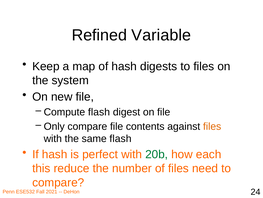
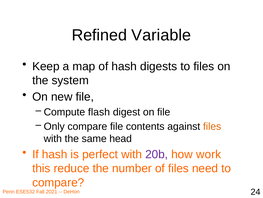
same flash: flash -> head
20b colour: green -> purple
each: each -> work
